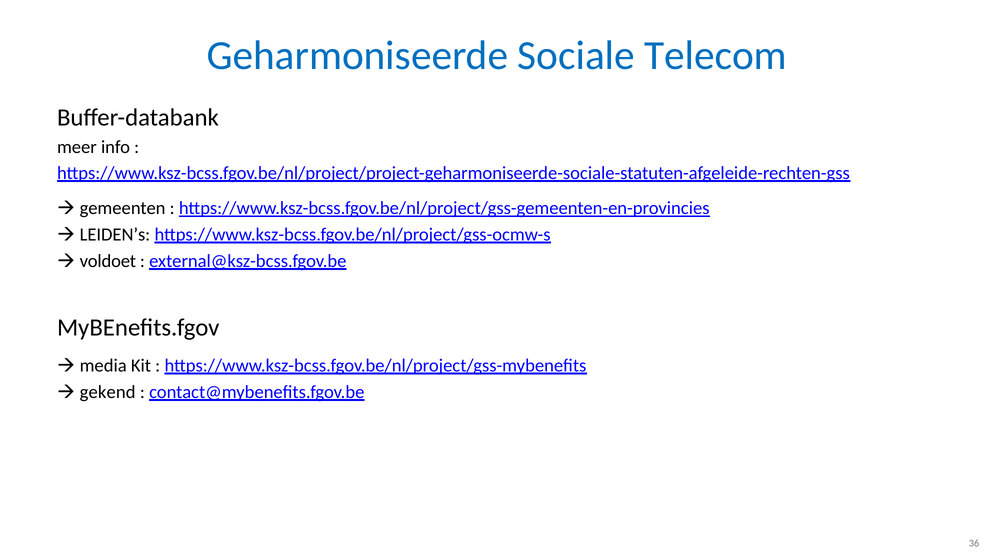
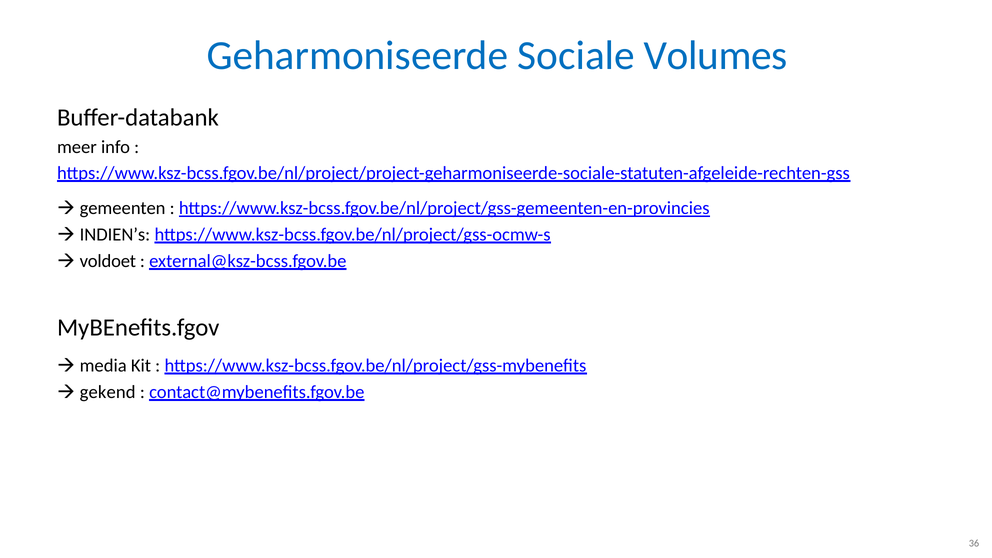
Telecom: Telecom -> Volumes
LEIDEN’s: LEIDEN’s -> INDIEN’s
